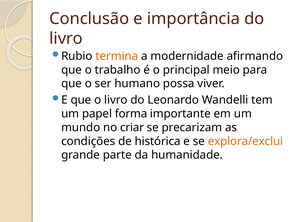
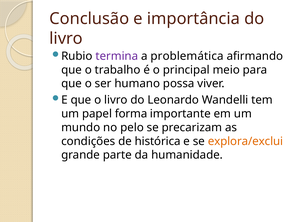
termina colour: orange -> purple
modernidade: modernidade -> problemática
criar: criar -> pelo
